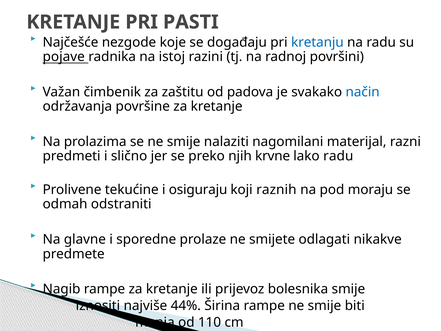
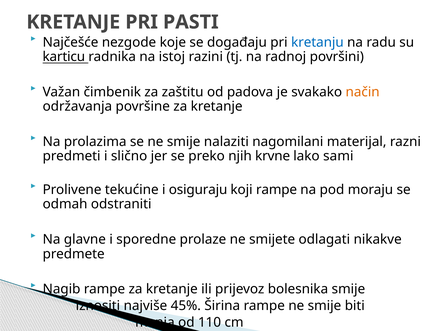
pojave: pojave -> karticu
način colour: blue -> orange
lako radu: radu -> sami
koji raznih: raznih -> rampe
44%: 44% -> 45%
